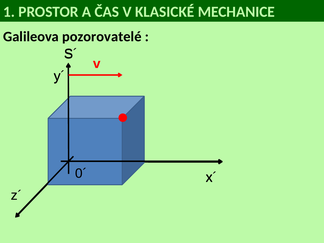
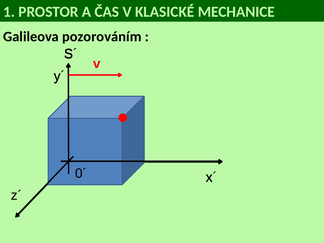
pozorovatelé: pozorovatelé -> pozorováním
